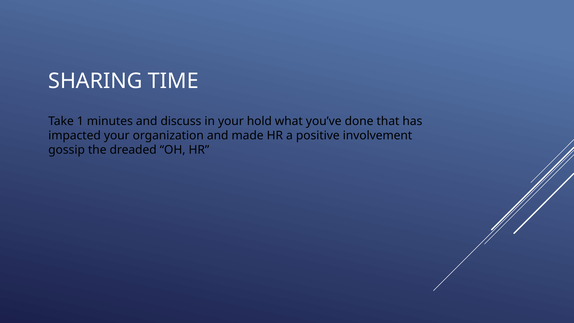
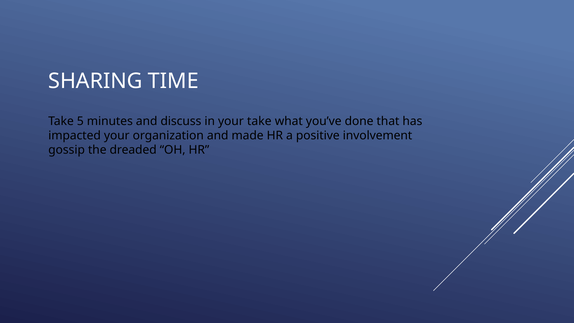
1: 1 -> 5
your hold: hold -> take
